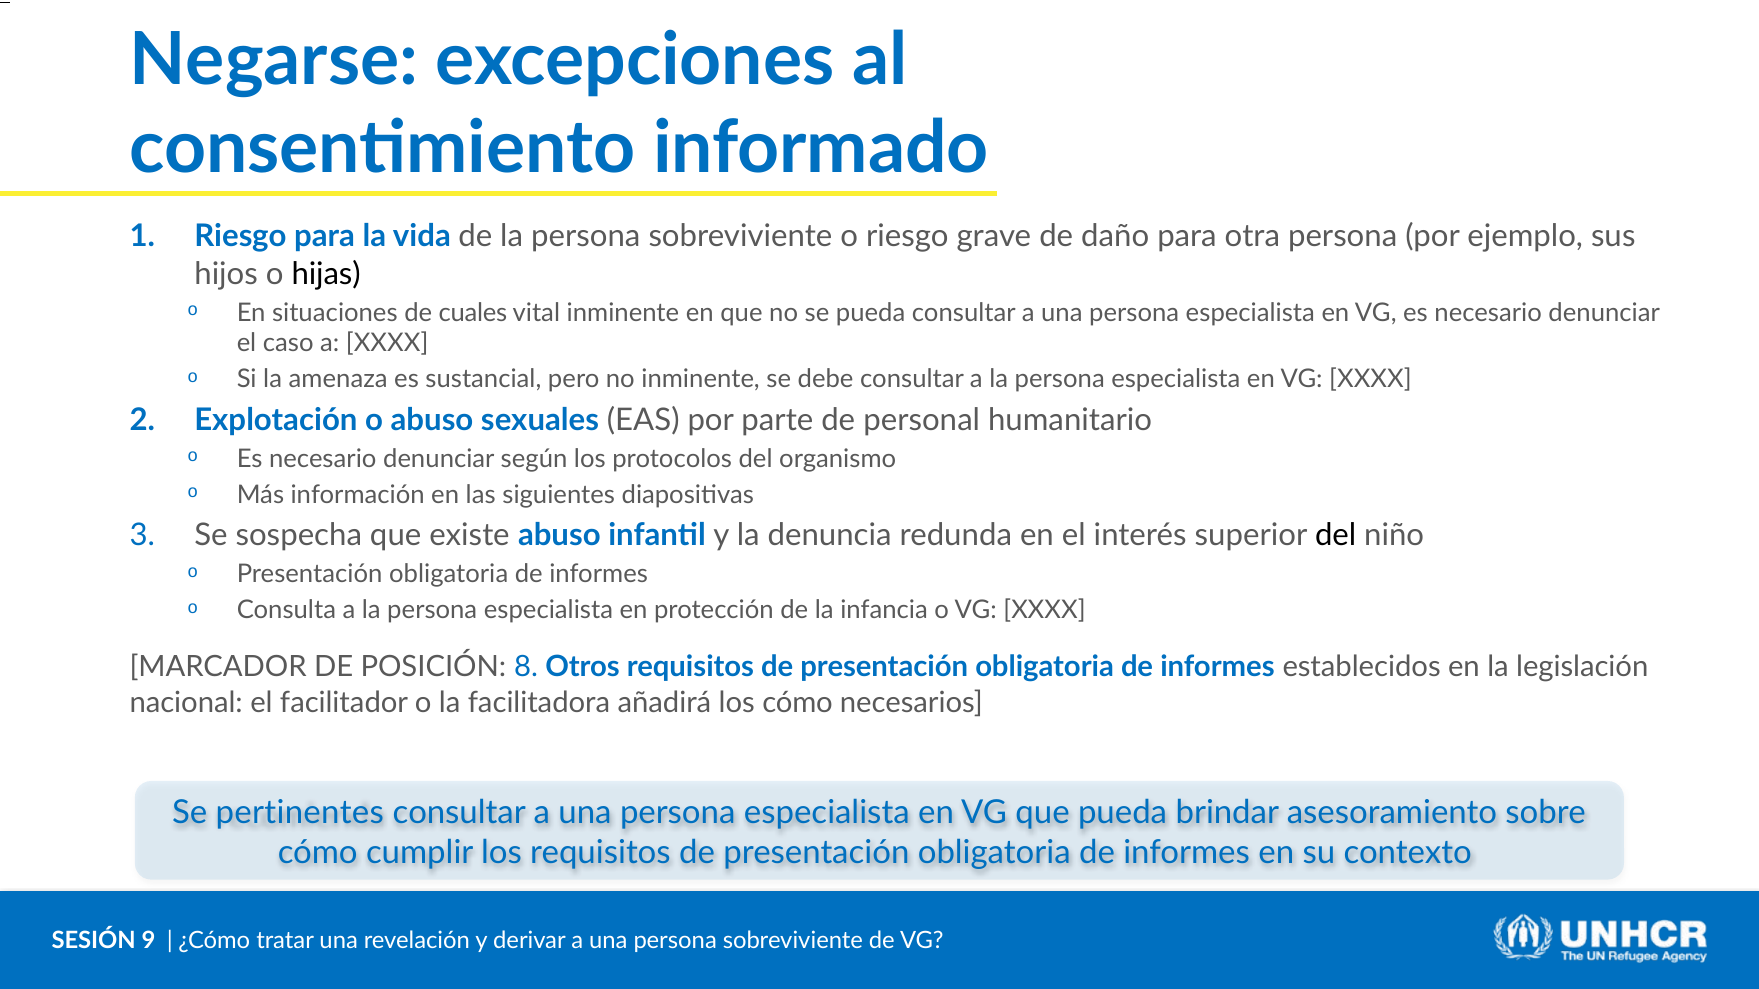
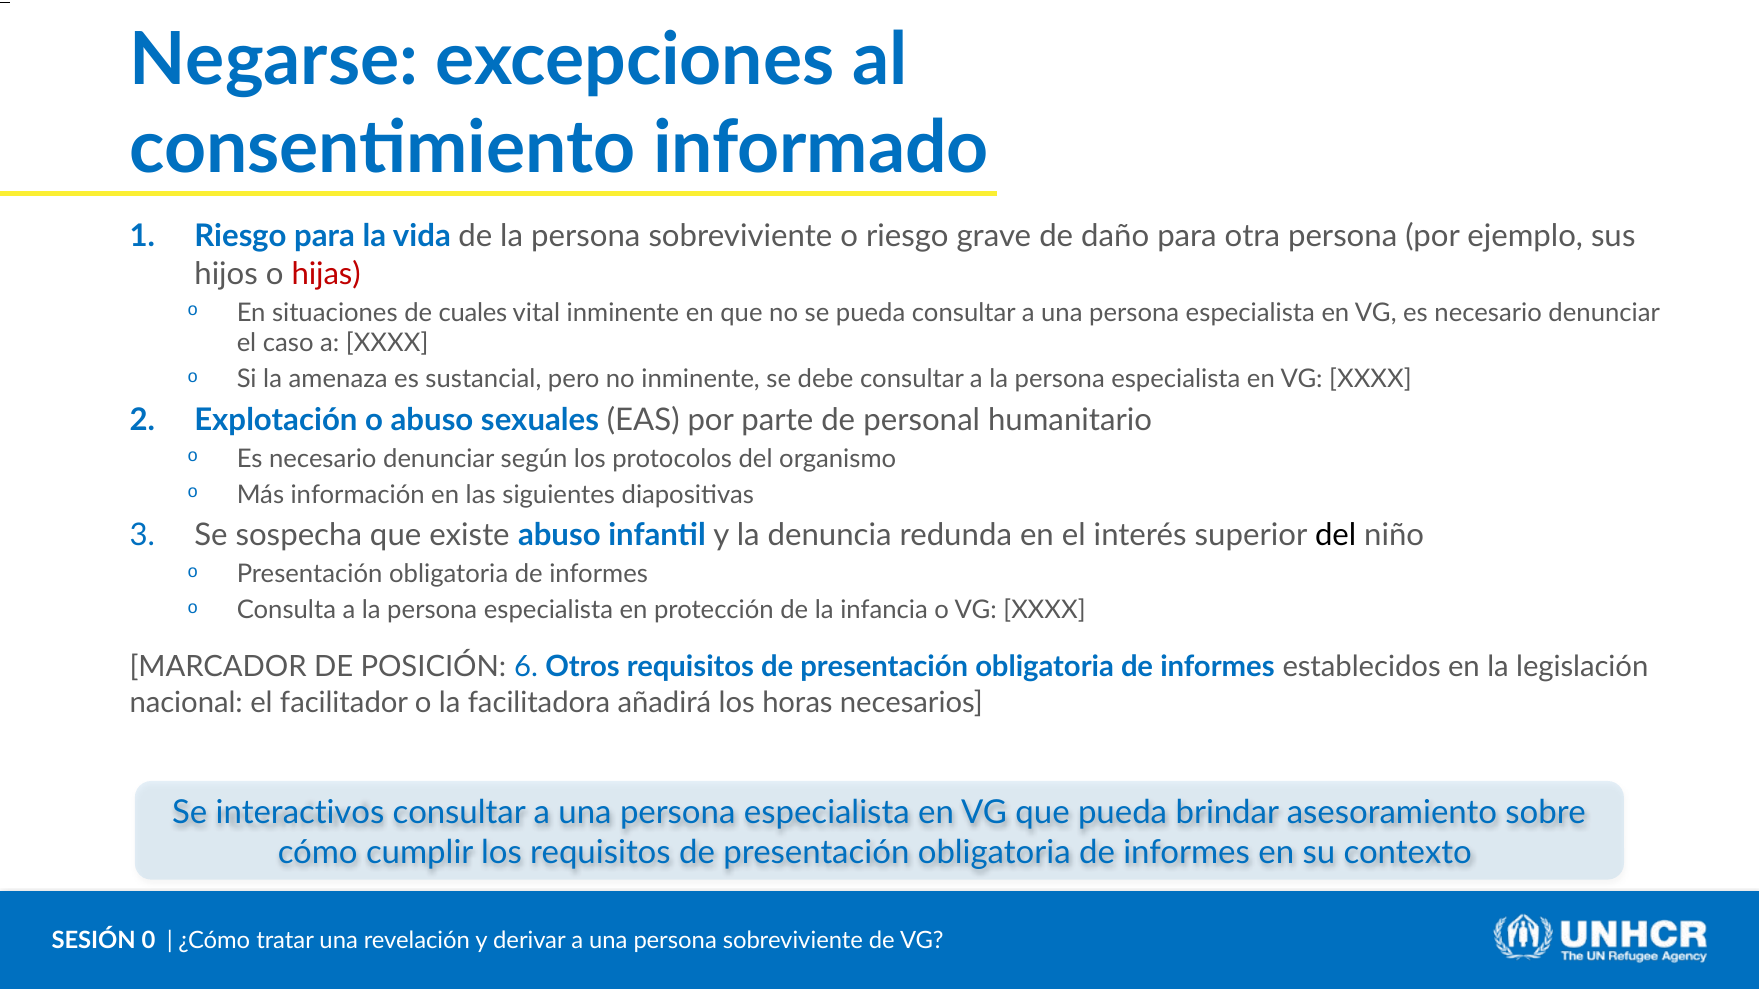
hijas colour: black -> red
8: 8 -> 6
los cómo: cómo -> horas
pertinentes: pertinentes -> interactivos
9: 9 -> 0
